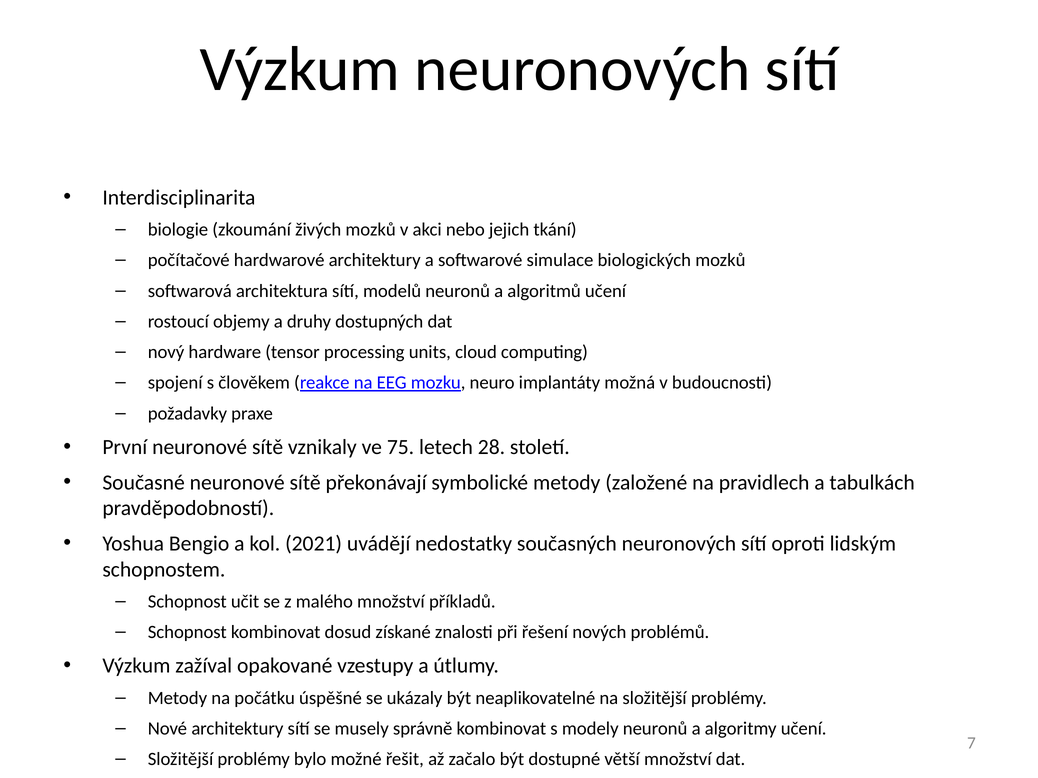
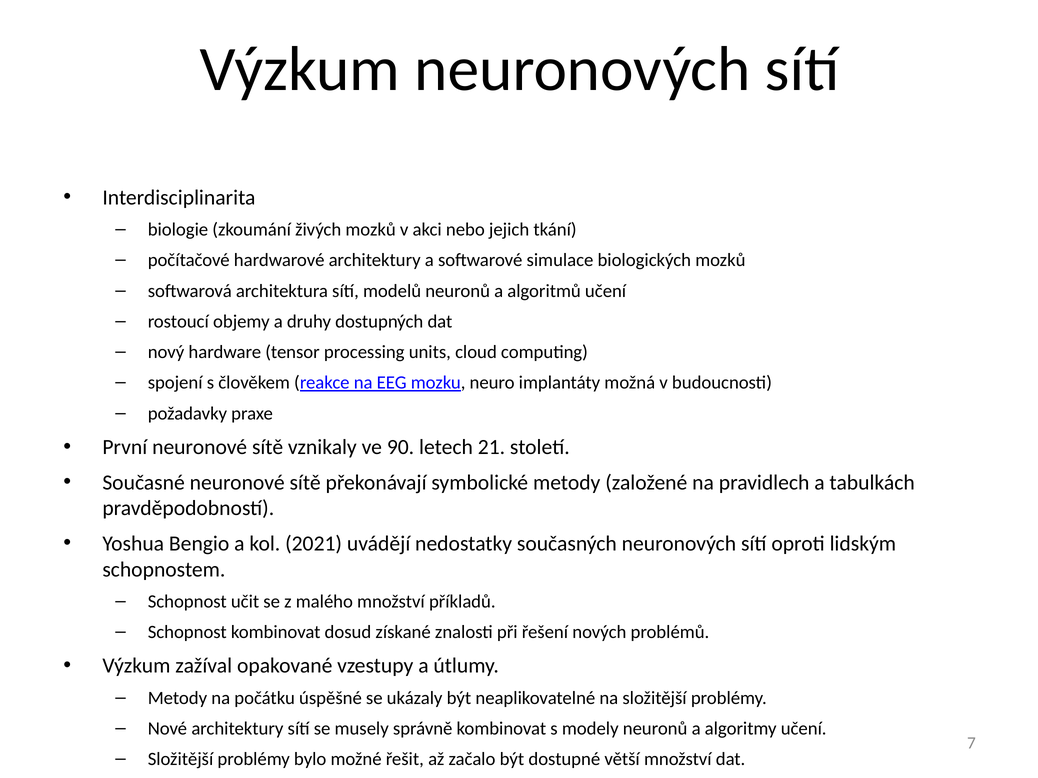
75: 75 -> 90
28: 28 -> 21
